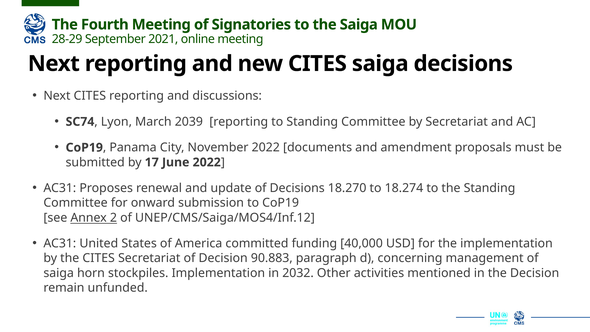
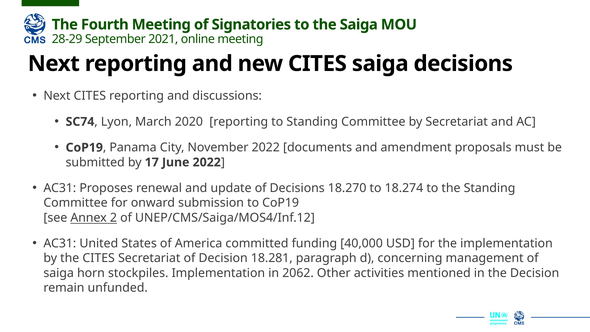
2039: 2039 -> 2020
90.883: 90.883 -> 18.281
2032: 2032 -> 2062
